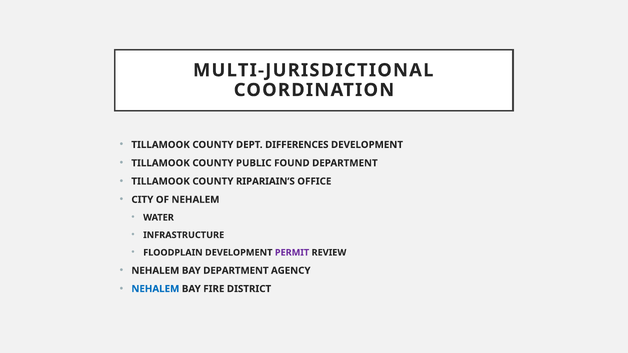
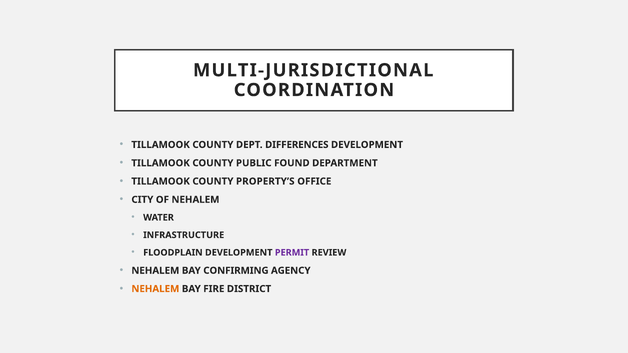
RIPARIAIN’S: RIPARIAIN’S -> PROPERTY’S
BAY DEPARTMENT: DEPARTMENT -> CONFIRMING
NEHALEM at (155, 289) colour: blue -> orange
